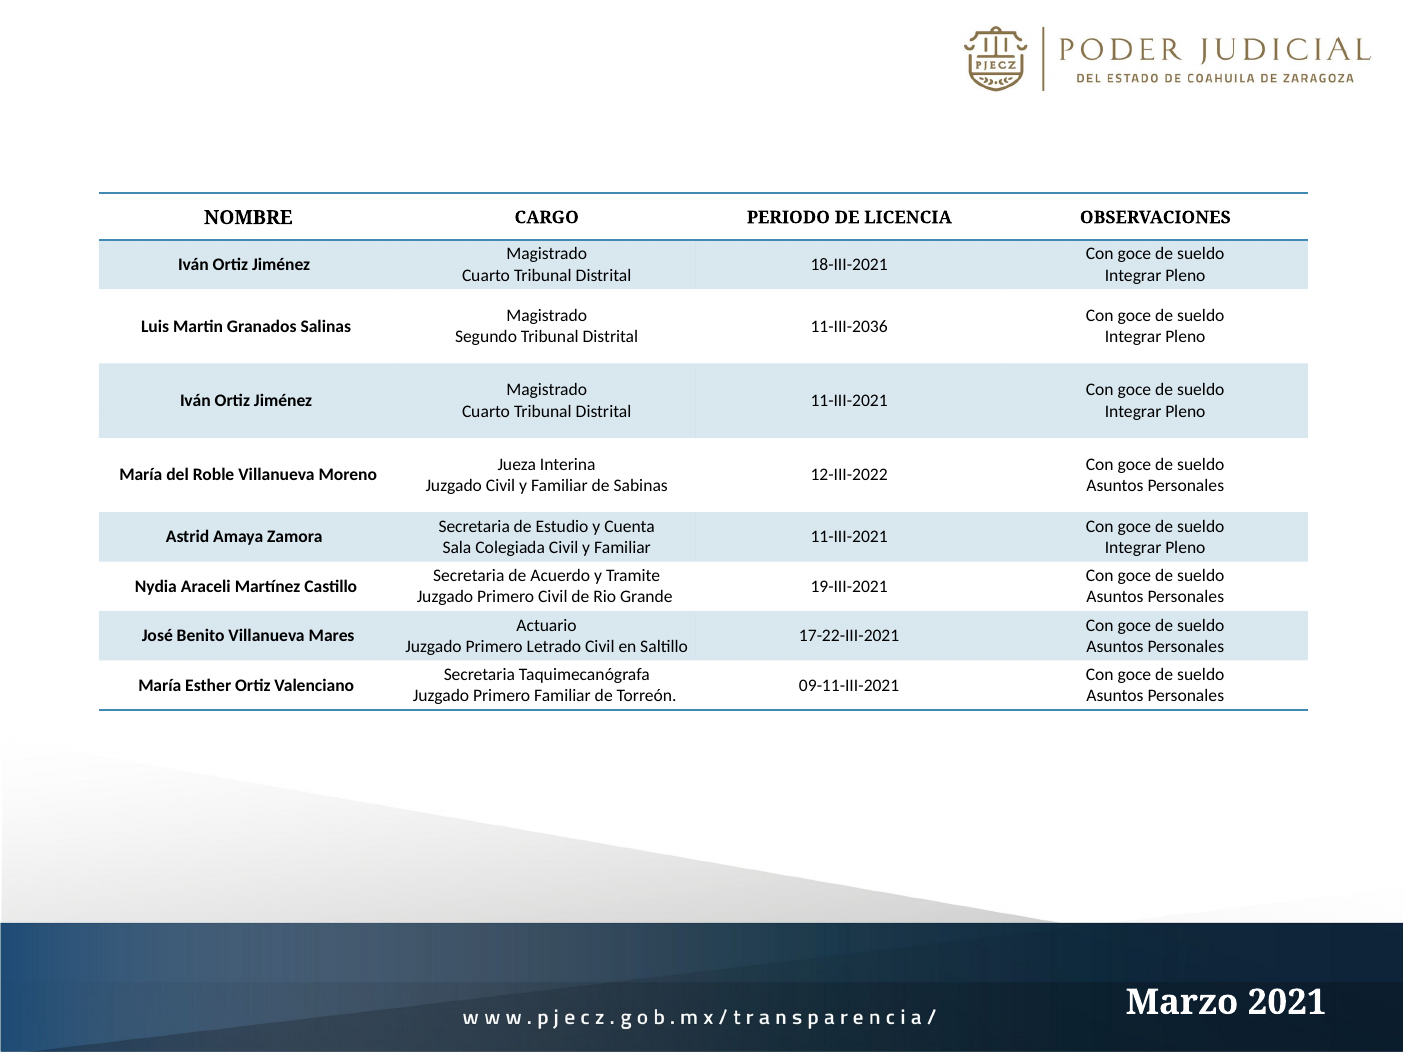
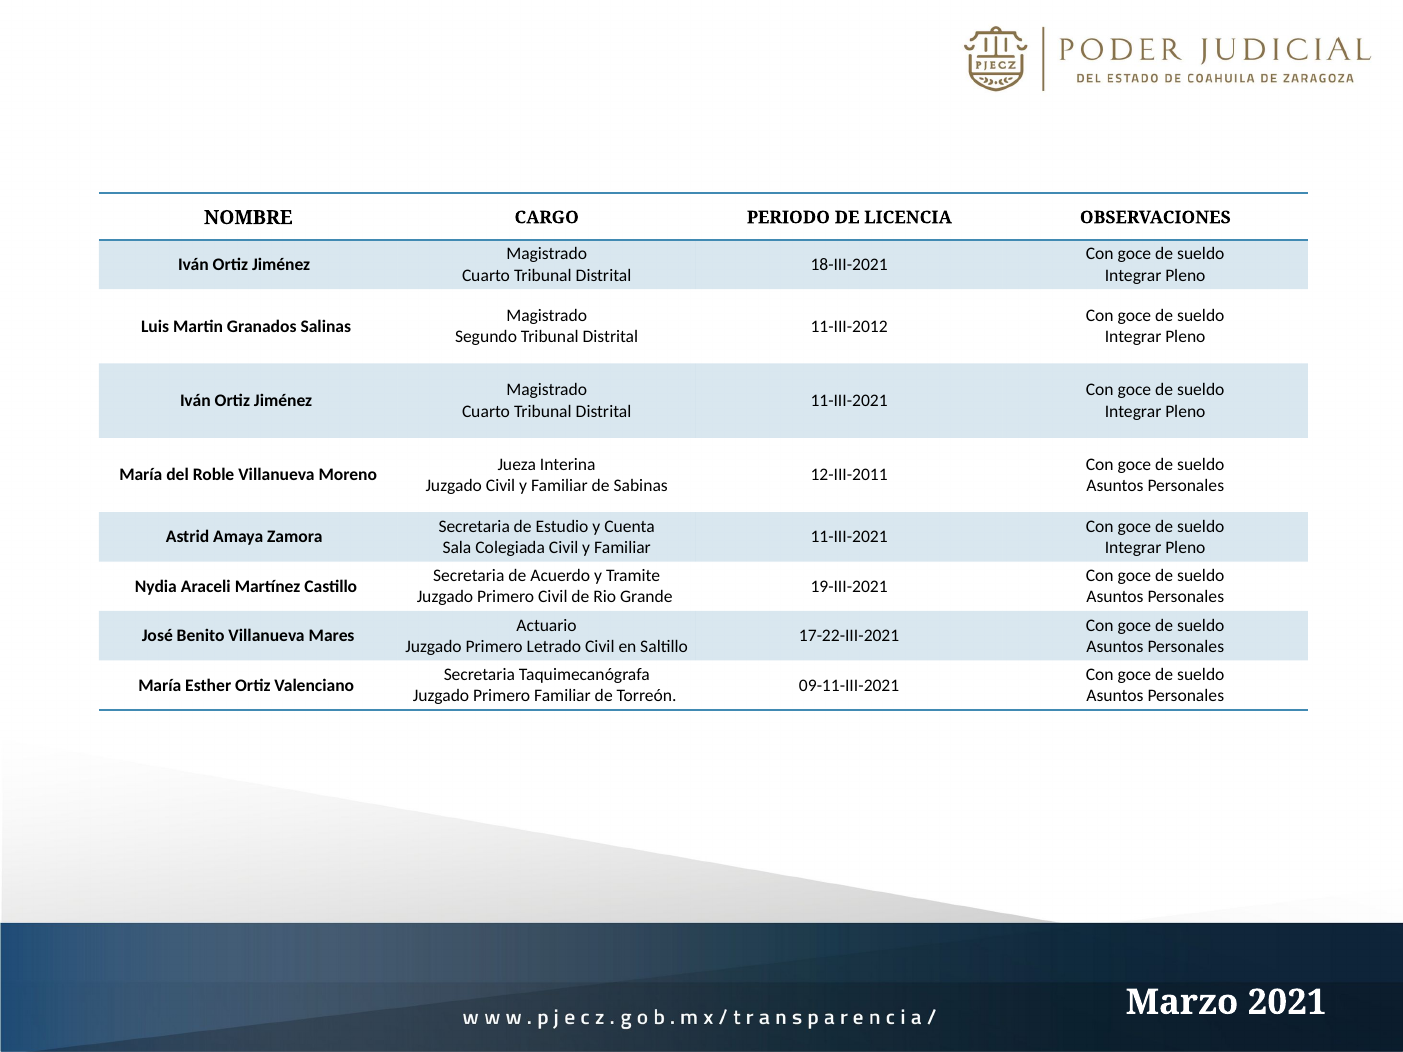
11-III-2036: 11-III-2036 -> 11-III-2012
12-III-2022: 12-III-2022 -> 12-III-2011
